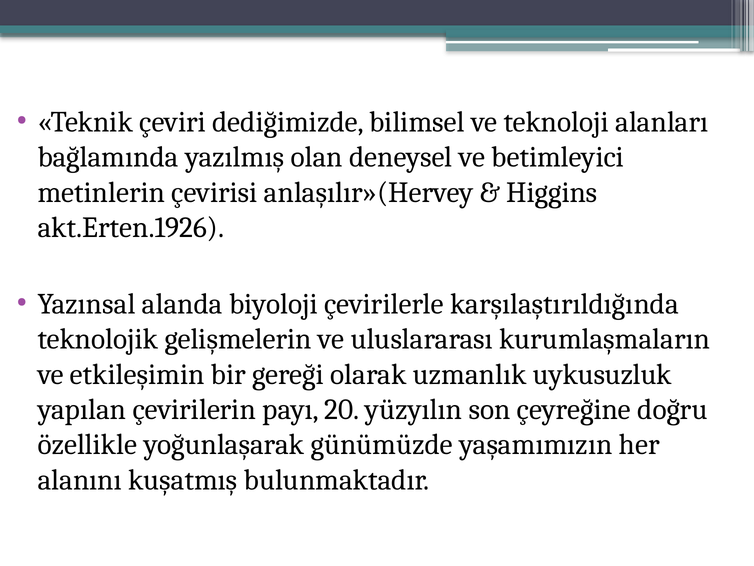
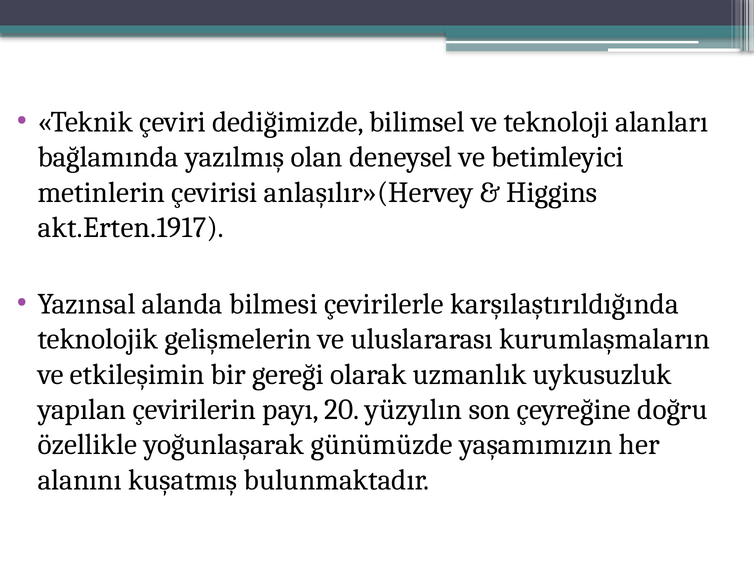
akt.Erten.1926: akt.Erten.1926 -> akt.Erten.1917
biyoloji: biyoloji -> bilmesi
